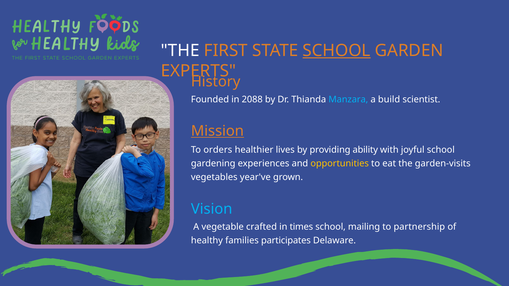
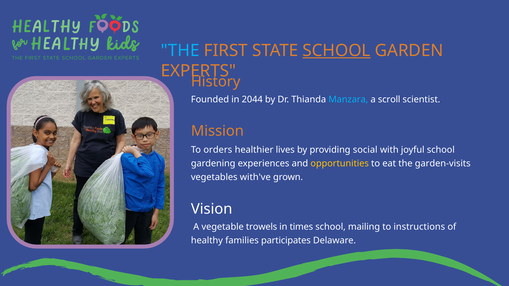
THE at (180, 51) colour: white -> light blue
2088: 2088 -> 2044
build: build -> scroll
Mission underline: present -> none
ability: ability -> social
year've: year've -> with've
Vision colour: light blue -> white
crafted: crafted -> trowels
partnership: partnership -> instructions
